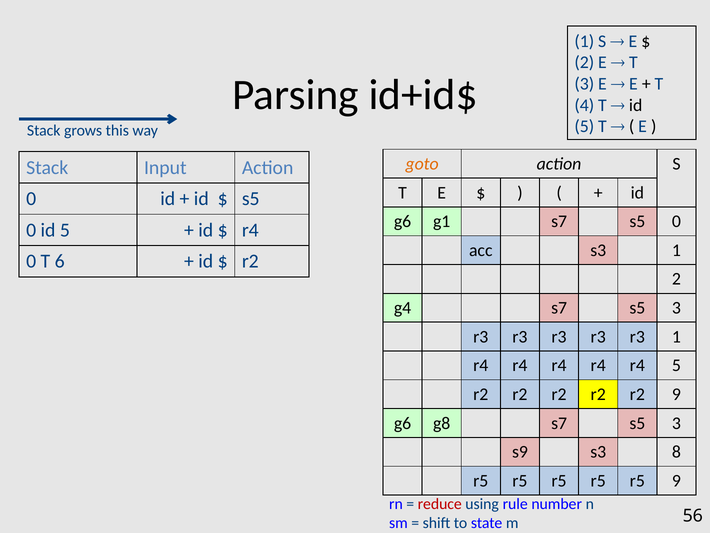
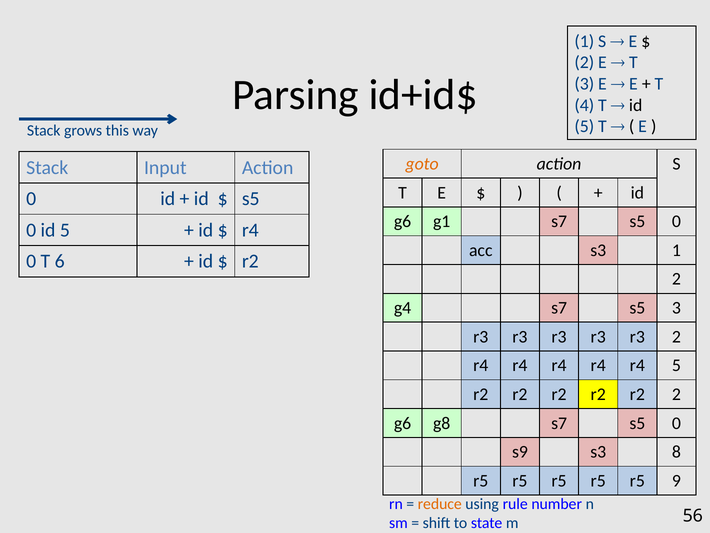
r3 1: 1 -> 2
r2 9: 9 -> 2
g8 s7 s5 3: 3 -> 0
reduce colour: red -> orange
